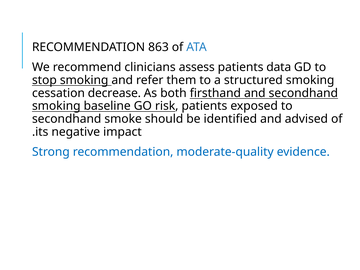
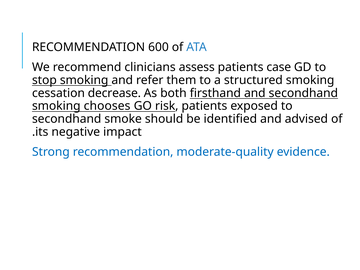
863: 863 -> 600
data: data -> case
baseline: baseline -> chooses
